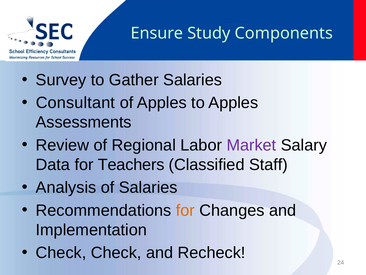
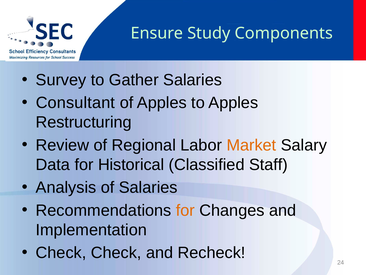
Assessments: Assessments -> Restructuring
Market colour: purple -> orange
Teachers: Teachers -> Historical
